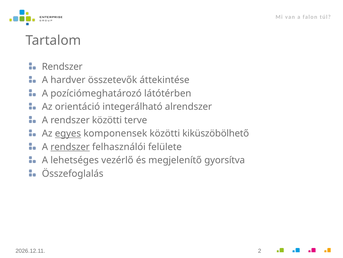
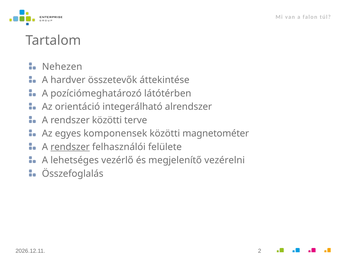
Rendszer at (62, 66): Rendszer -> Nehezen
egyes underline: present -> none
kiküszöbölhető: kiküszöbölhető -> magnetométer
gyorsítva: gyorsítva -> vezérelni
